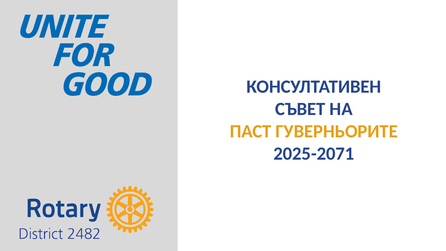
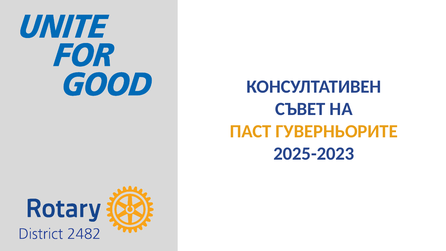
2025-2071: 2025-2071 -> 2025-2023
